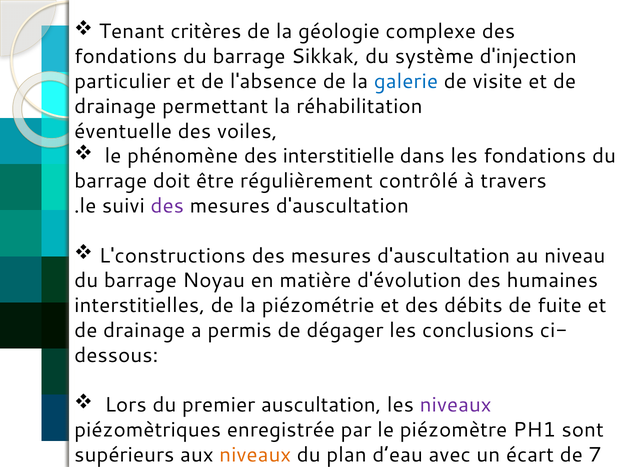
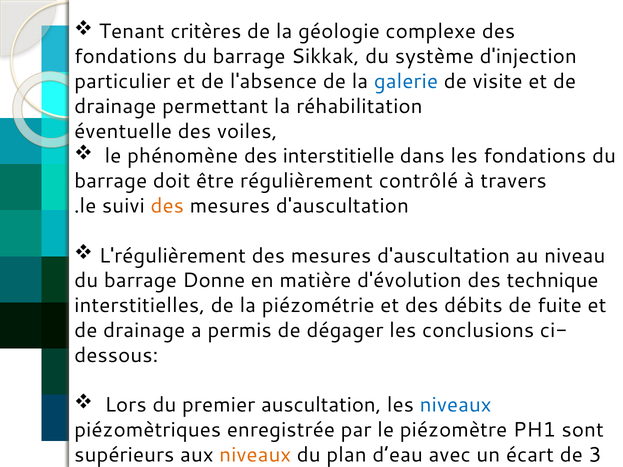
des at (167, 206) colour: purple -> orange
L'constructions: L'constructions -> L'régulièrement
Noyau: Noyau -> Donne
humaines: humaines -> technique
niveaux at (456, 405) colour: purple -> blue
7: 7 -> 3
